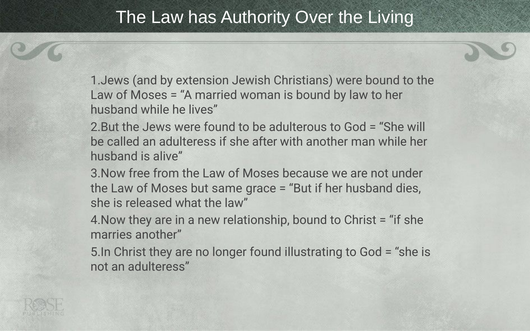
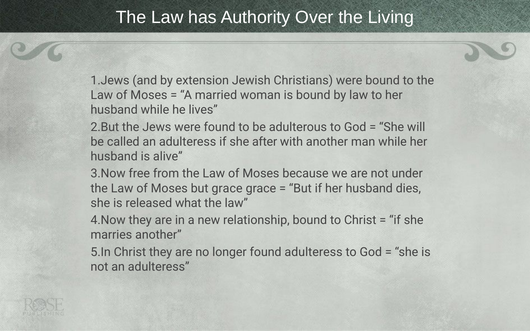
but same: same -> grace
found illustrating: illustrating -> adulteress
